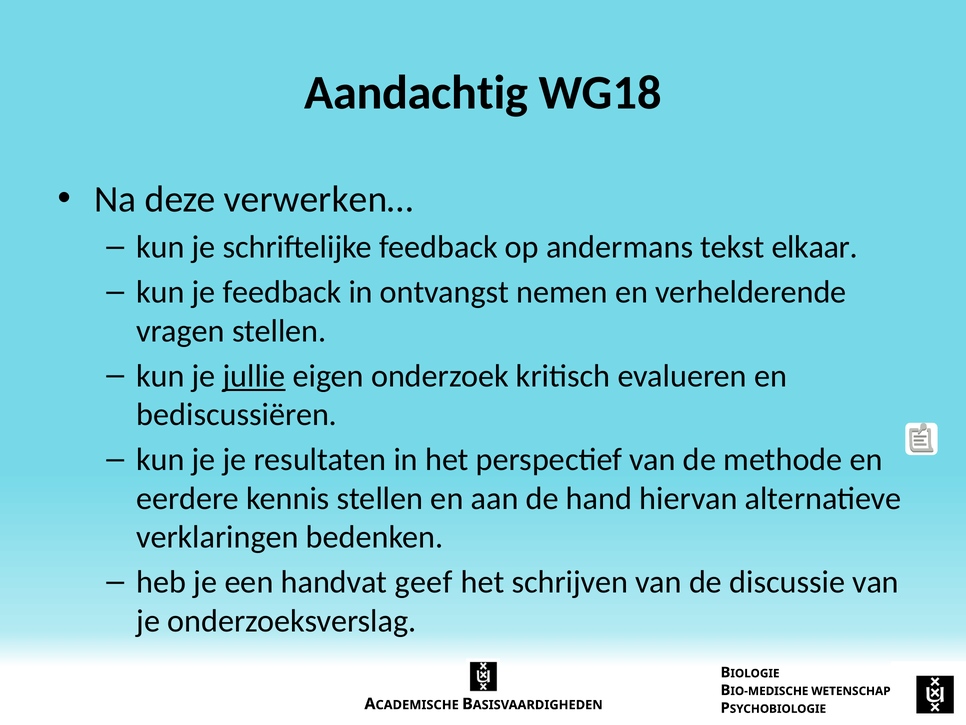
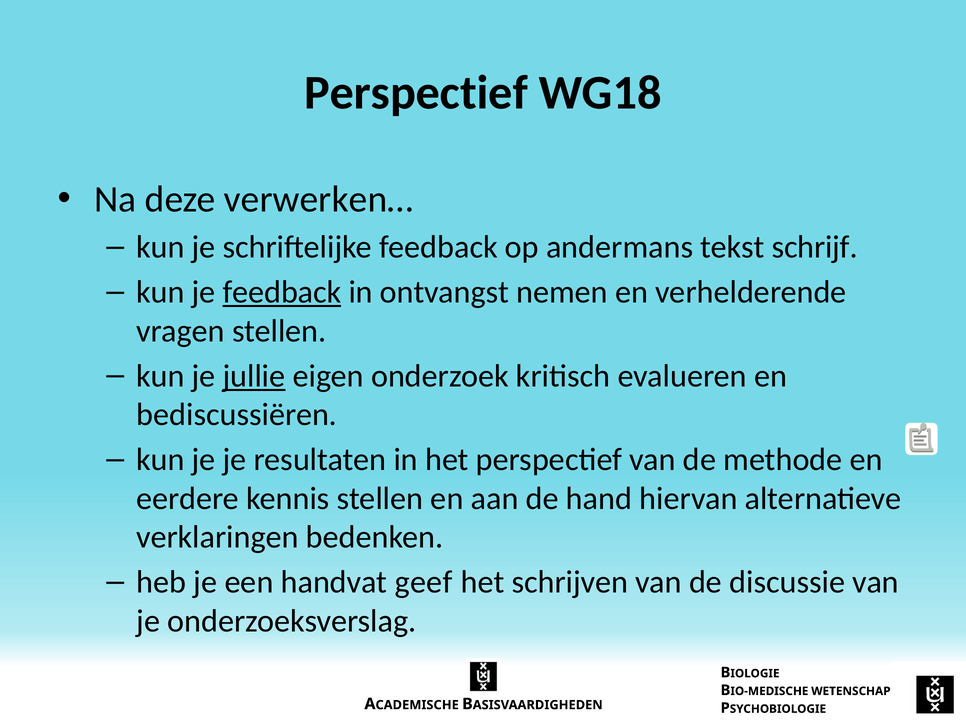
Aandachtig at (416, 93): Aandachtig -> Perspectief
elkaar: elkaar -> schrijf
feedback at (282, 292) underline: none -> present
